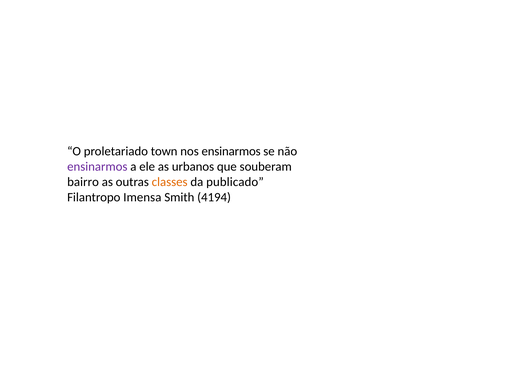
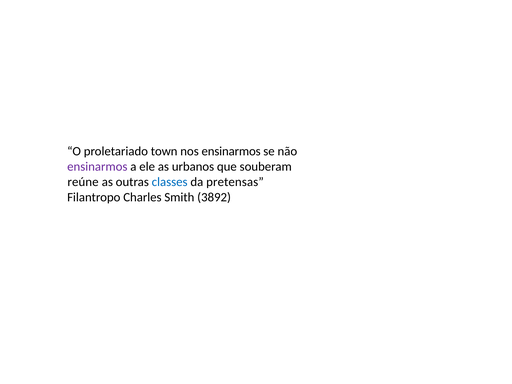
bairro: bairro -> reúne
classes colour: orange -> blue
publicado: publicado -> pretensas
Imensa: Imensa -> Charles
4194: 4194 -> 3892
